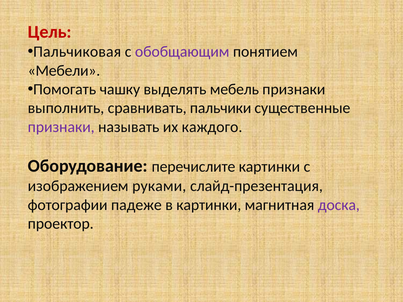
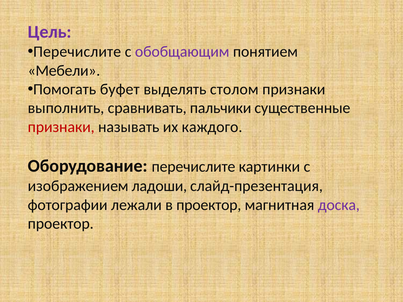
Цель colour: red -> purple
Пальчиковая at (77, 52): Пальчиковая -> Перечислите
чашку: чашку -> буфет
мебель: мебель -> столом
признаки at (61, 127) colour: purple -> red
руками: руками -> ладоши
падеже: падеже -> лежали
в картинки: картинки -> проектор
